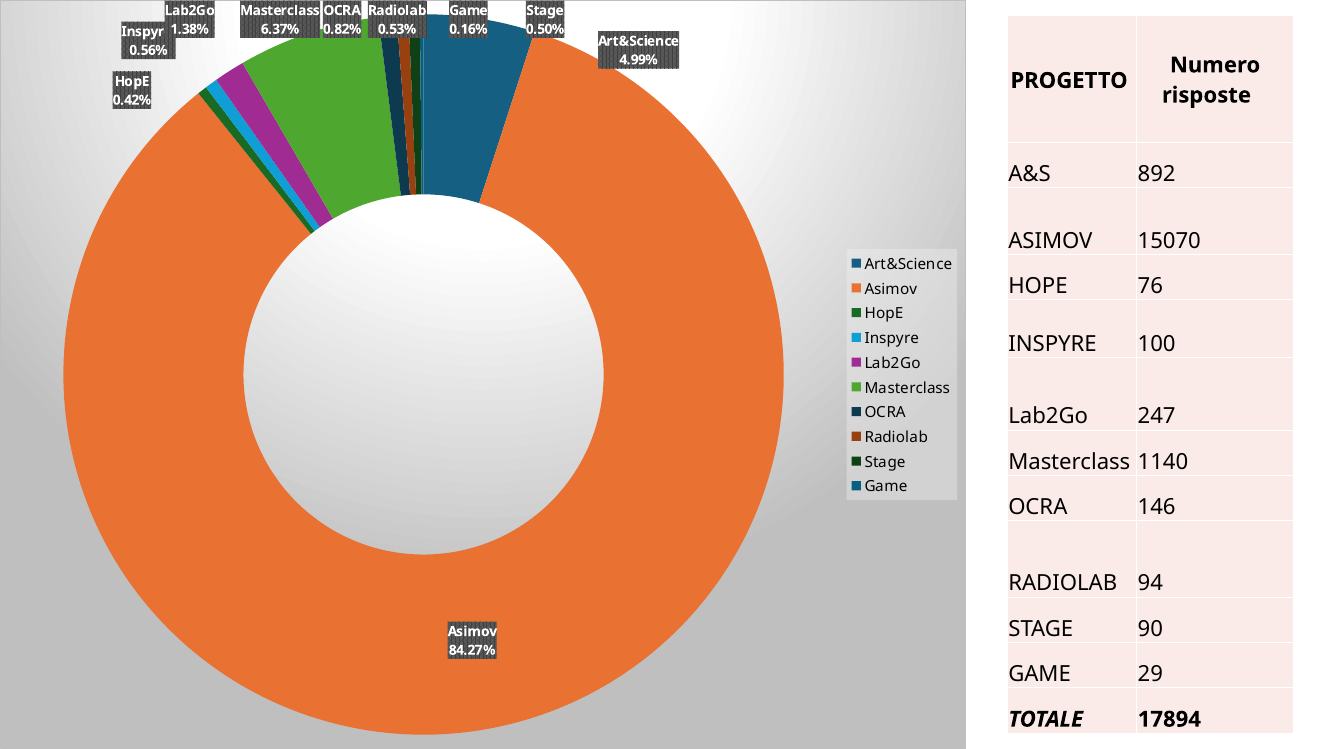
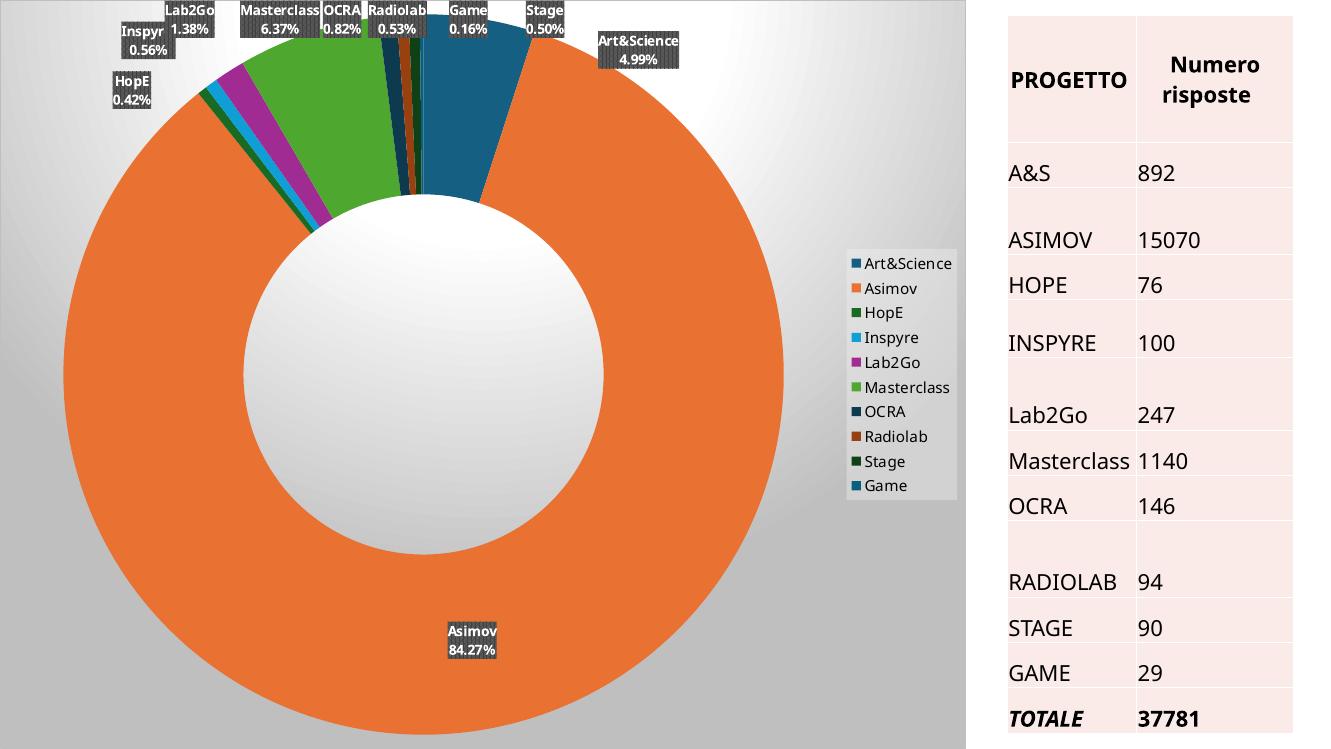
17894: 17894 -> 37781
